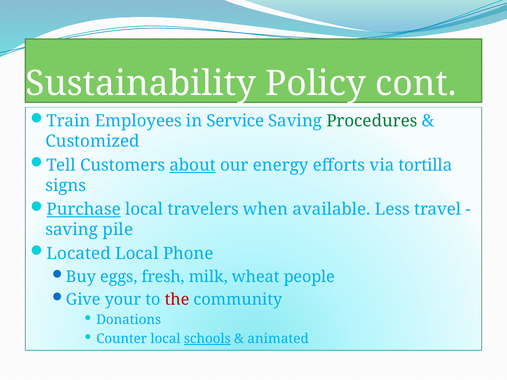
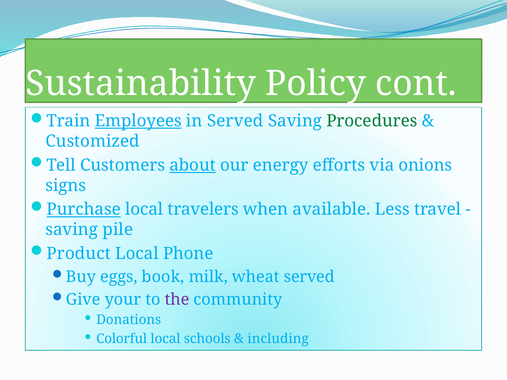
Employees underline: none -> present
in Service: Service -> Served
tortilla: tortilla -> onions
Located: Located -> Product
fresh: fresh -> book
wheat people: people -> served
the colour: red -> purple
Counter: Counter -> Colorful
schools underline: present -> none
animated: animated -> including
